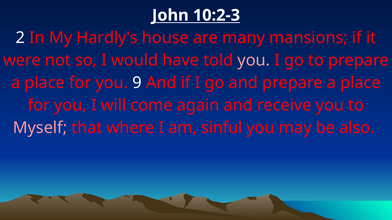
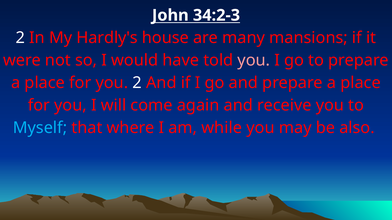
10:2-3: 10:2-3 -> 34:2-3
you 9: 9 -> 2
Myself colour: pink -> light blue
sinful: sinful -> while
